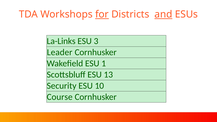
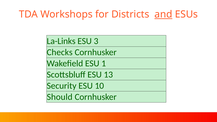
for underline: present -> none
Leader: Leader -> Checks
Course: Course -> Should
